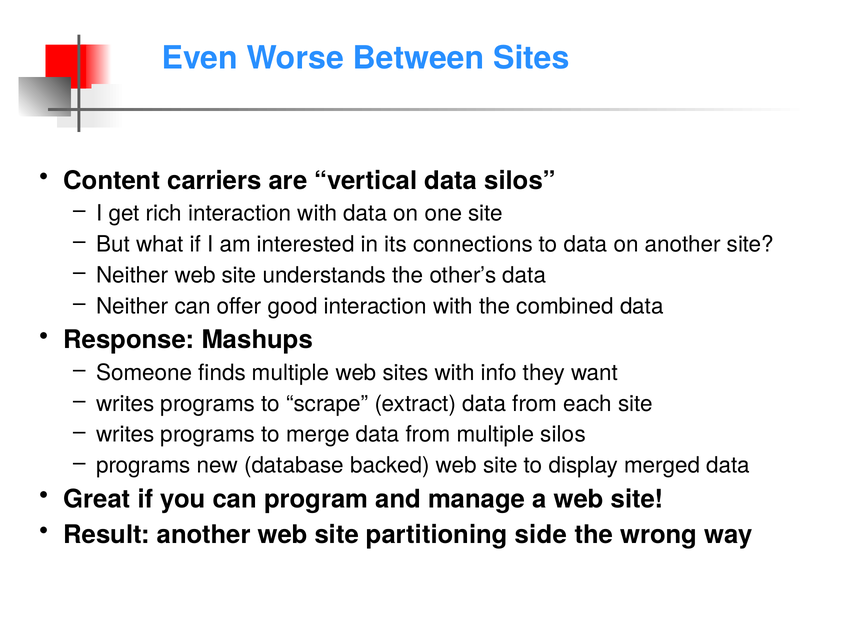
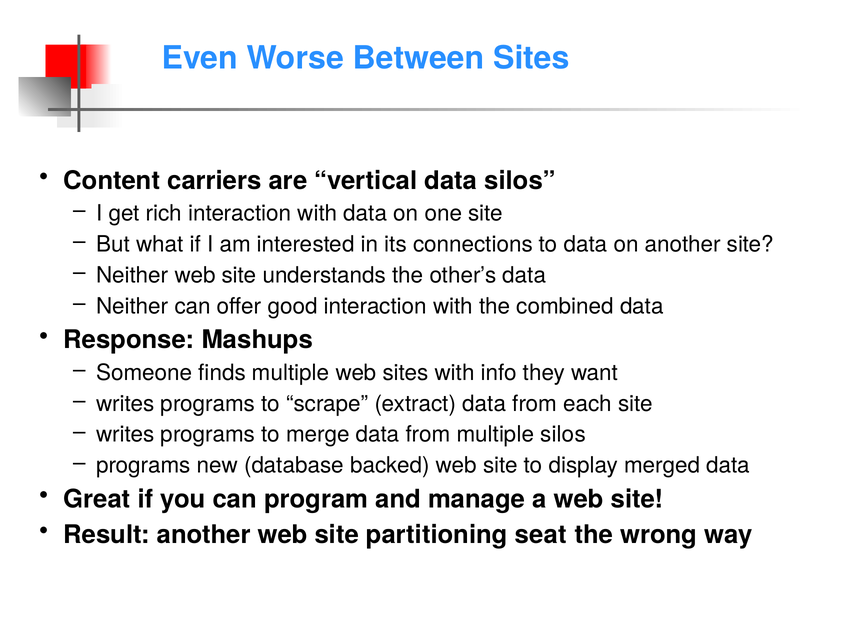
side: side -> seat
